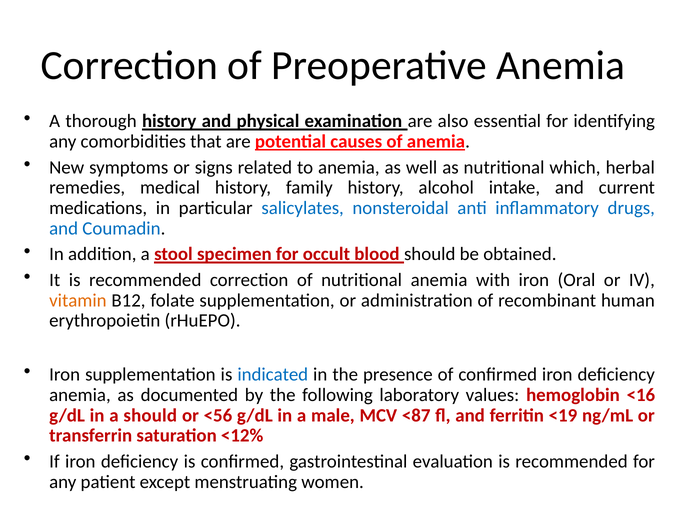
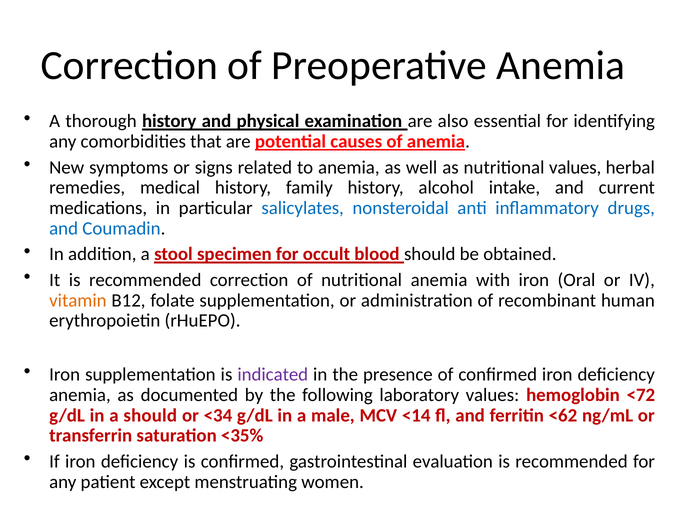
nutritional which: which -> values
indicated colour: blue -> purple
<16: <16 -> <72
<56: <56 -> <34
<87: <87 -> <14
<19: <19 -> <62
<12%: <12% -> <35%
